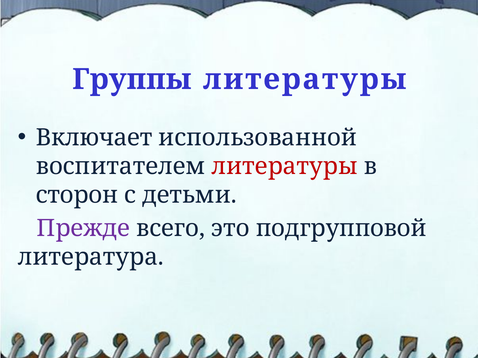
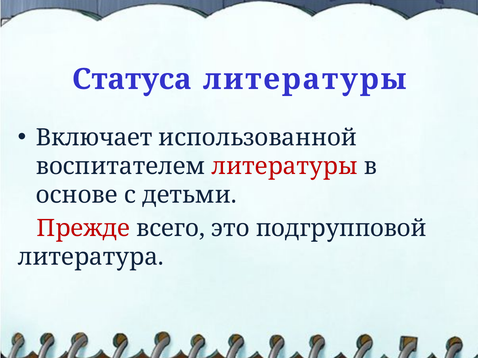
Группы: Группы -> Статуса
сторон: сторон -> основе
Прежде colour: purple -> red
